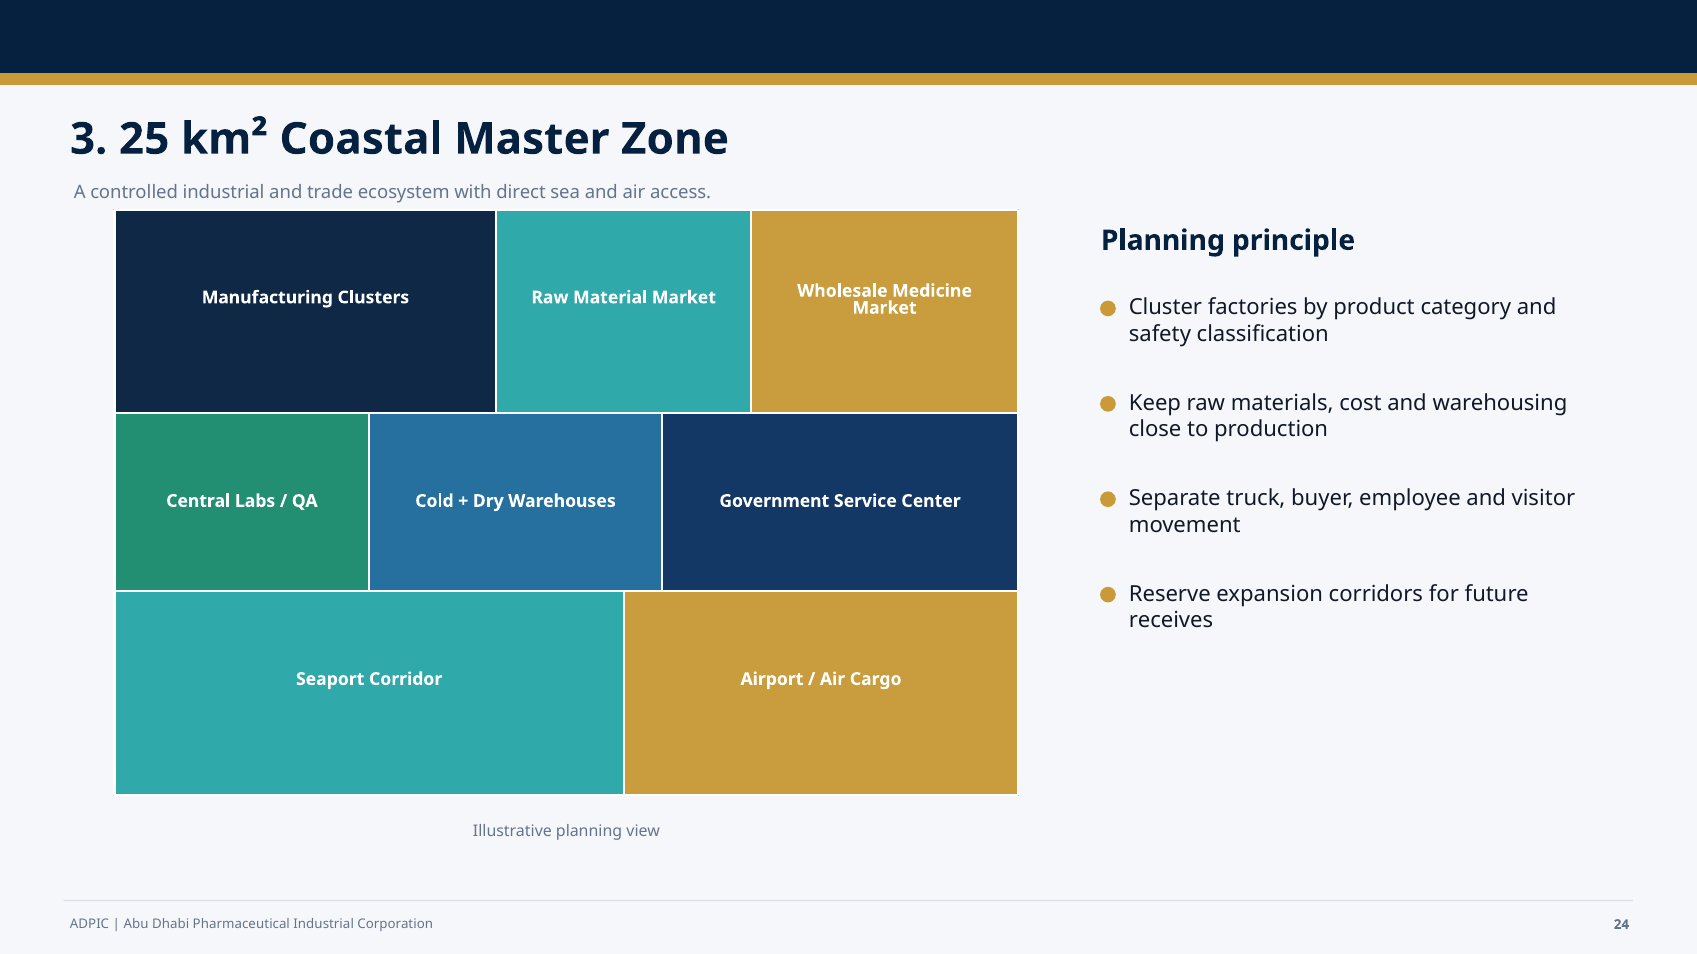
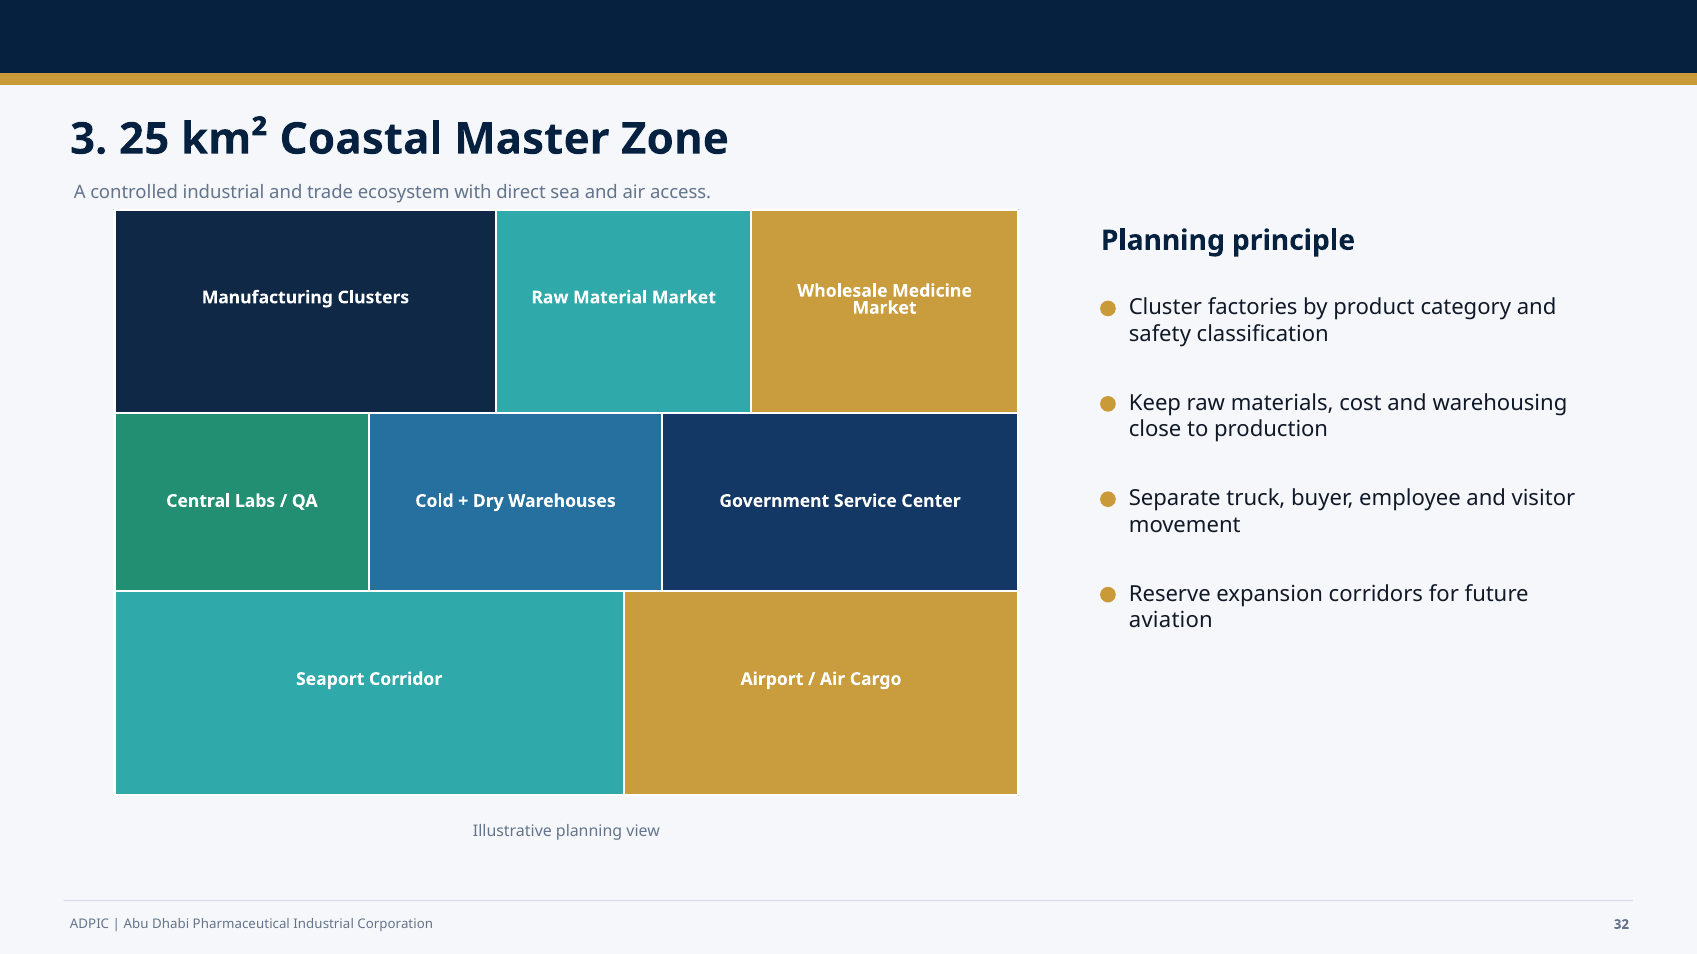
receives: receives -> aviation
24: 24 -> 32
